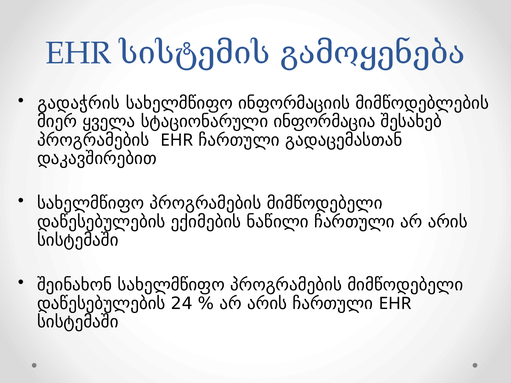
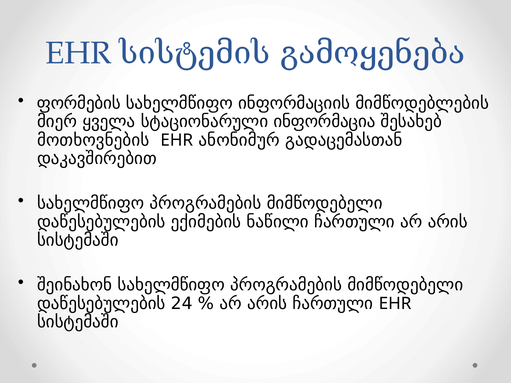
გადაჭრის: გადაჭრის -> ფორმების
პროგრამების at (93, 140): პროგრამების -> მოთხოვნების
EHR ჩართული: ჩართული -> ანონიმურ
